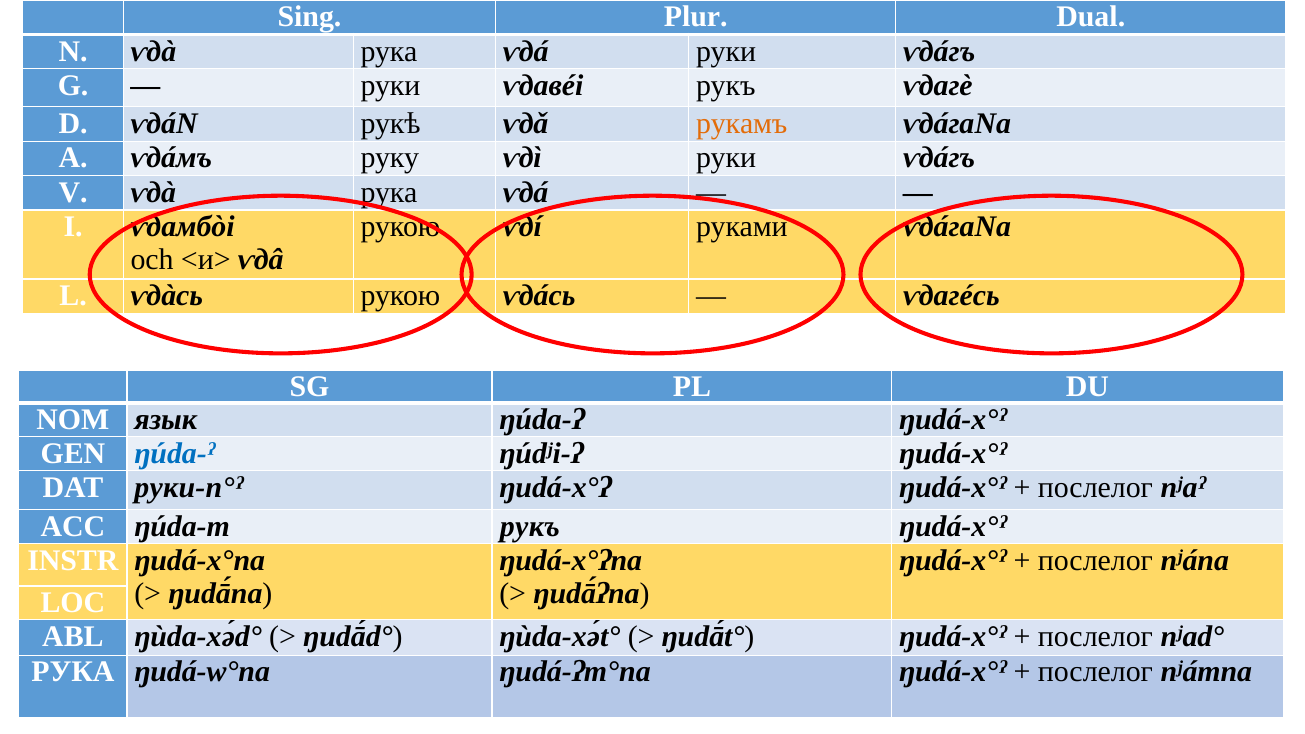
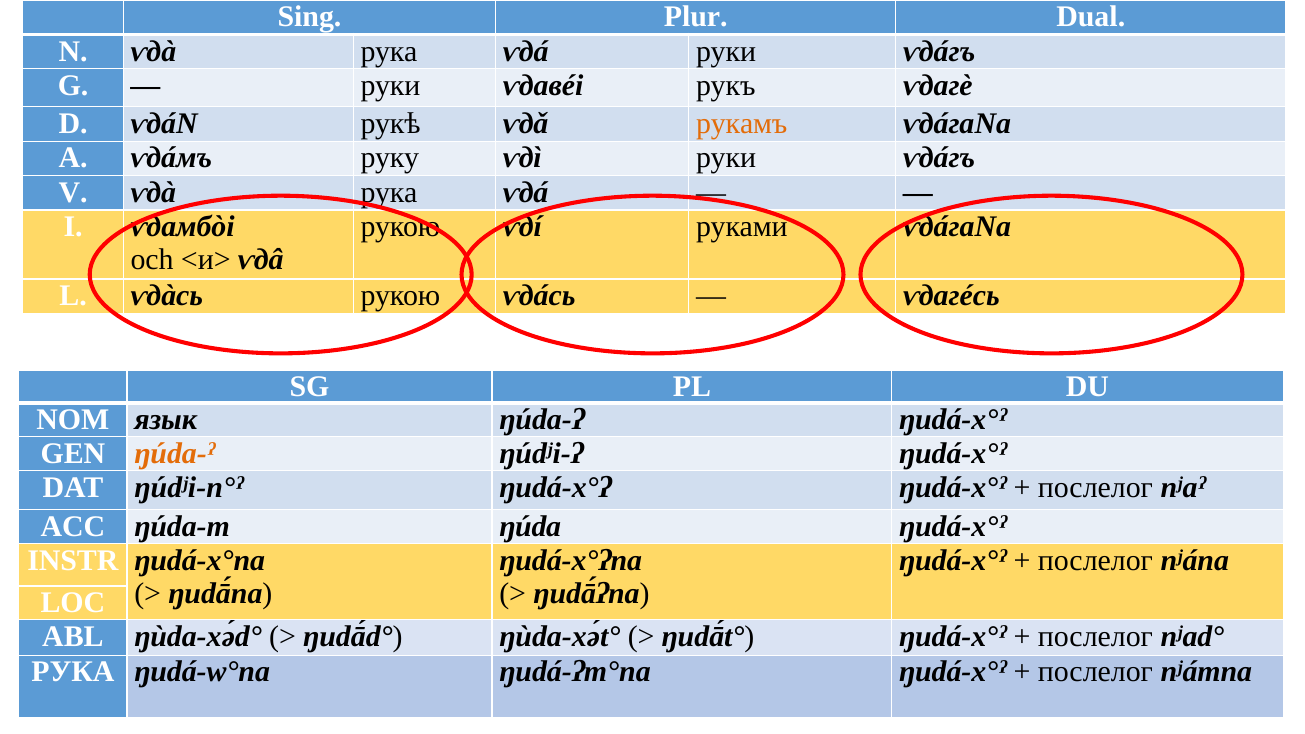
ŋúda-ˀ colour: blue -> orange
руки-n°ˀ: руки-n°ˀ -> ŋúdʲi-n°ˀ
ŋúda-m рукъ: рукъ -> ŋúda
